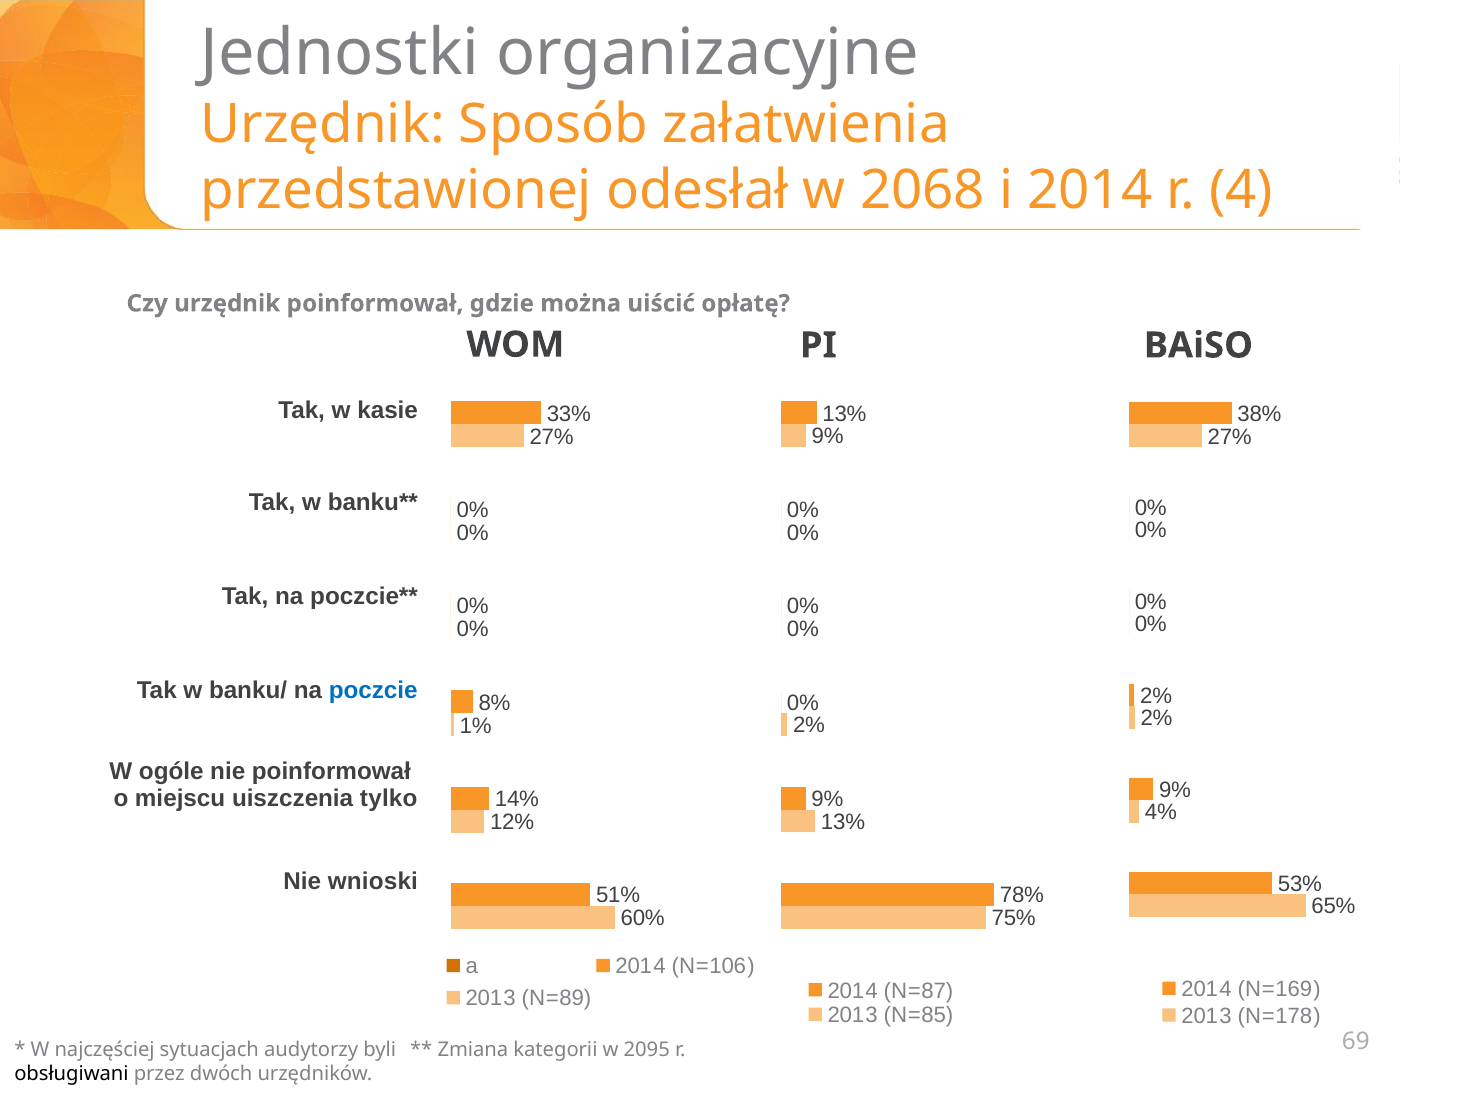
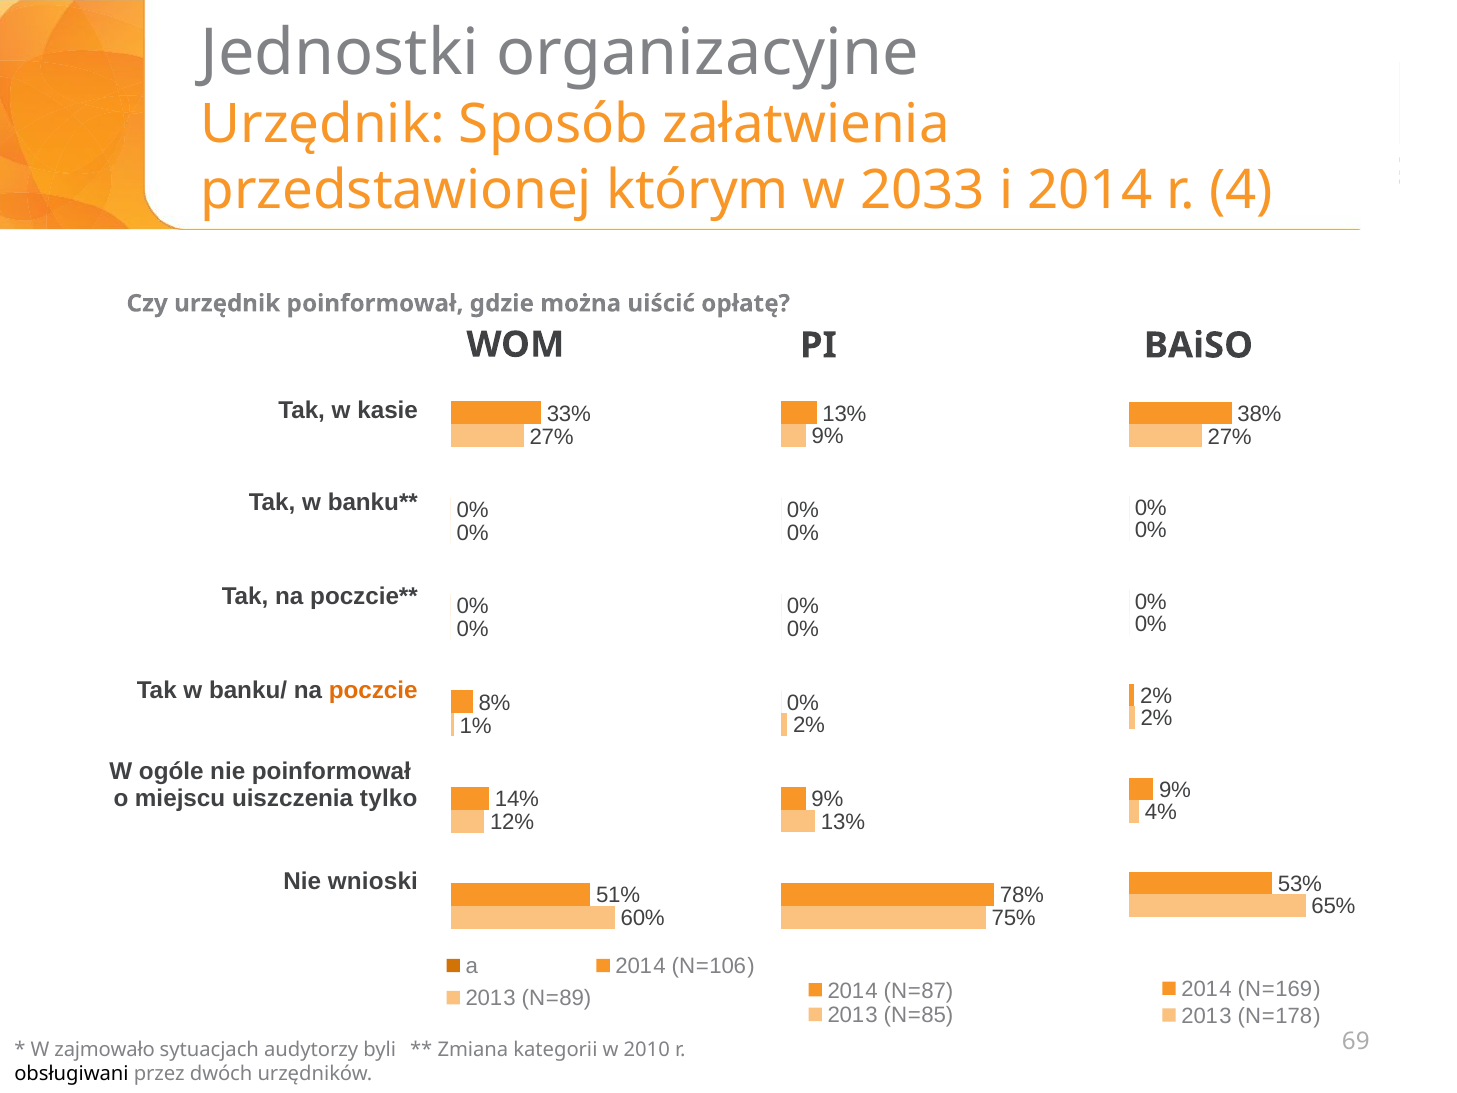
odesłał: odesłał -> którym
2068: 2068 -> 2033
poczcie colour: blue -> orange
najczęściej: najczęściej -> zajmowało
2095: 2095 -> 2010
